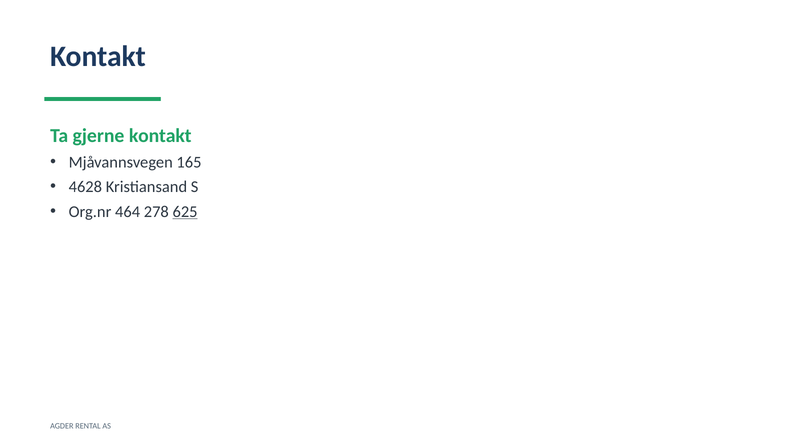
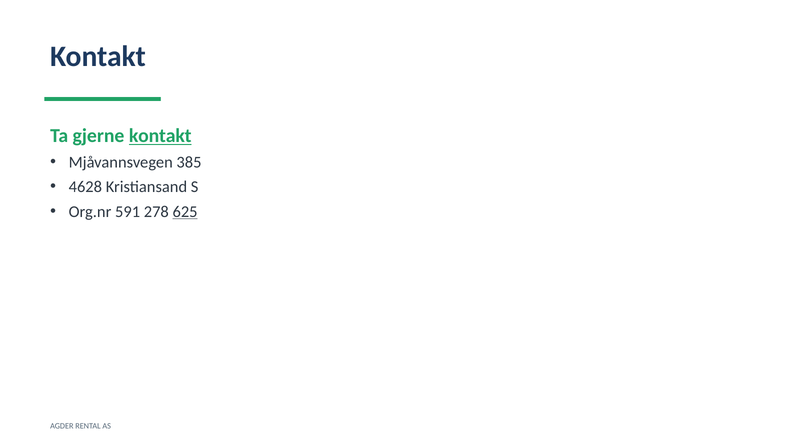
kontakt at (160, 136) underline: none -> present
165: 165 -> 385
464: 464 -> 591
